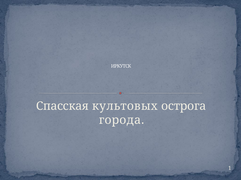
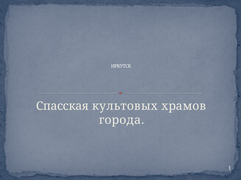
острога: острога -> храмов
